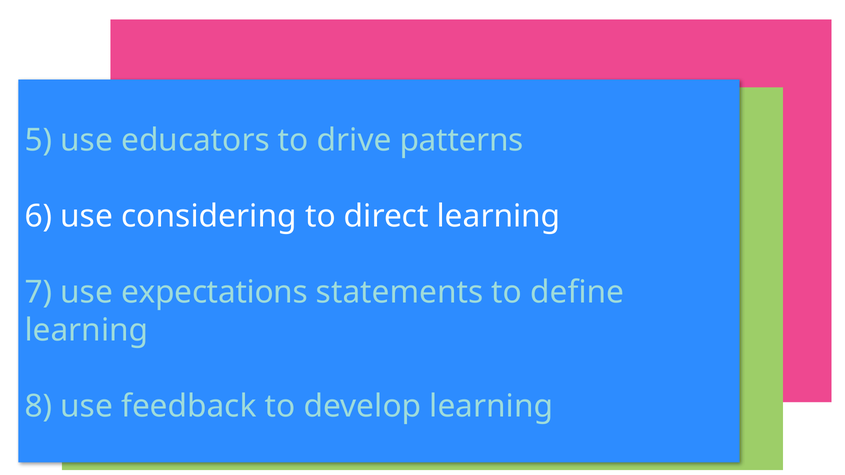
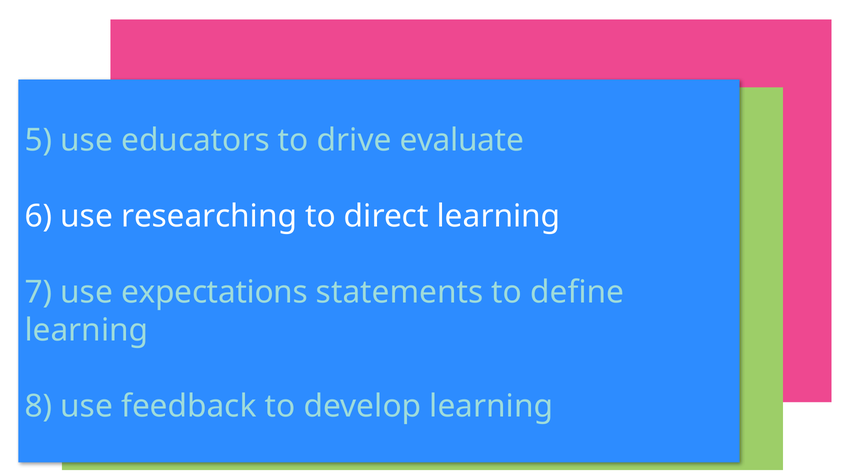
patterns: patterns -> evaluate
considering: considering -> researching
